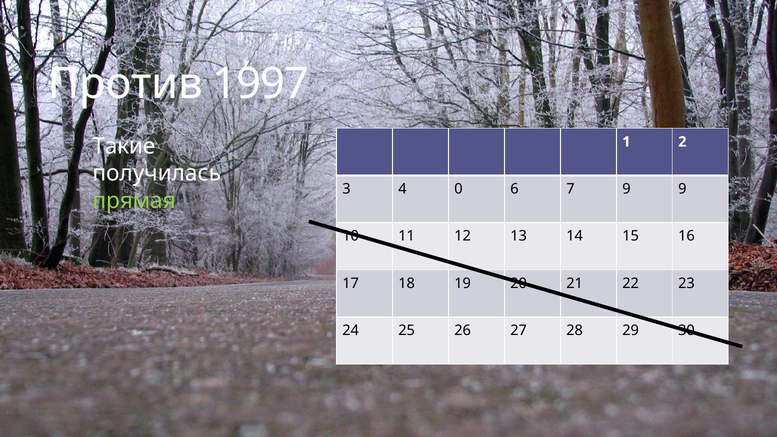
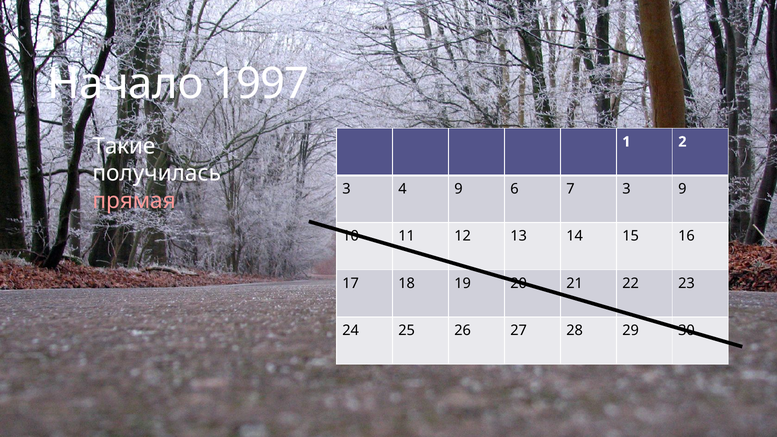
Против: Против -> Начало
4 0: 0 -> 9
7 9: 9 -> 3
прямая colour: light green -> pink
